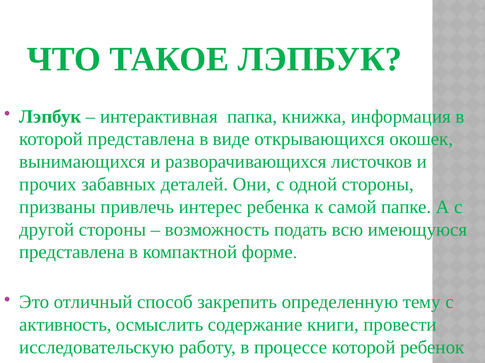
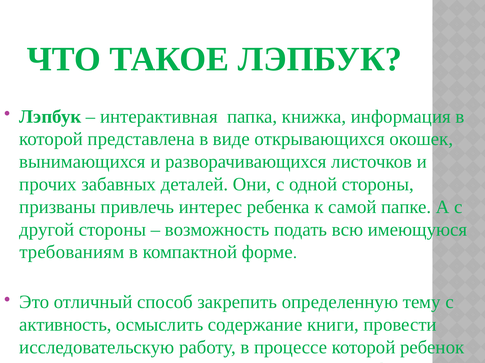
представлена at (72, 253): представлена -> требованиям
